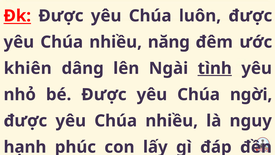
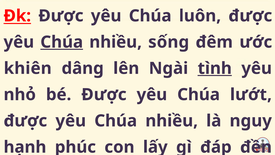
Chúa at (62, 42) underline: none -> present
năng: năng -> sống
ngời: ngời -> lướt
